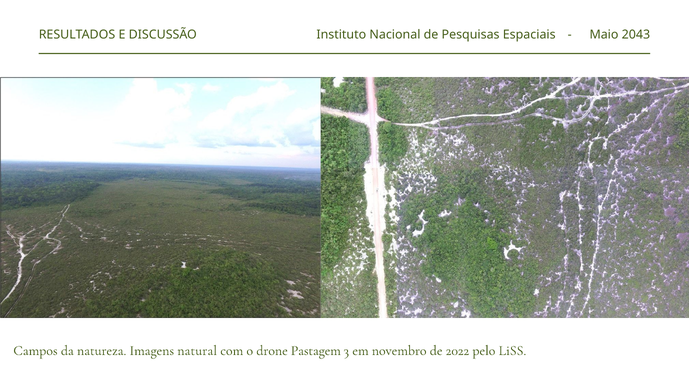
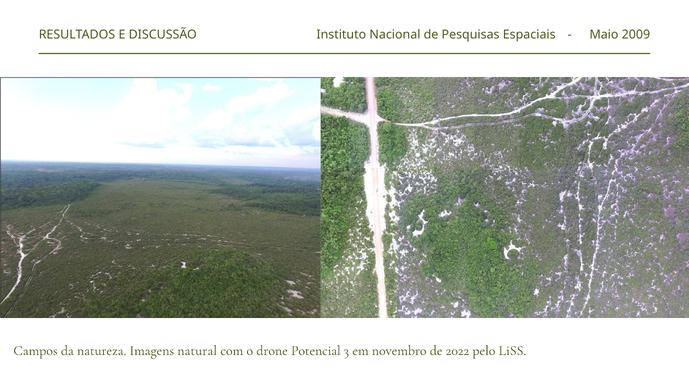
2043: 2043 -> 2009
Pastagem: Pastagem -> Potencial
